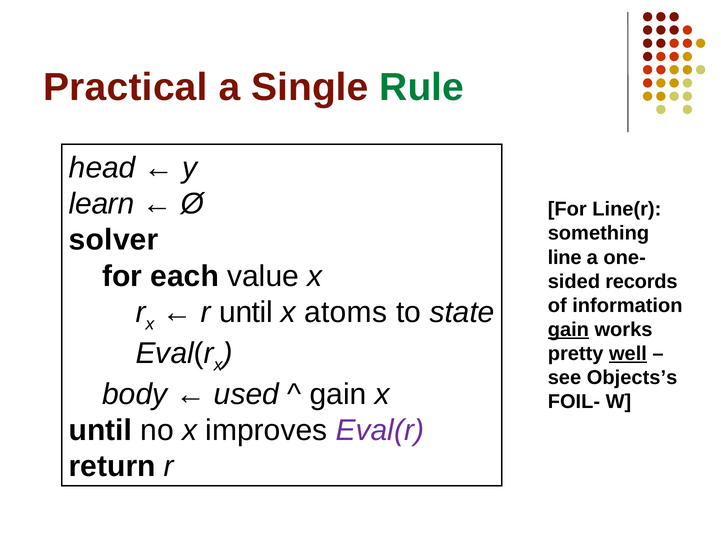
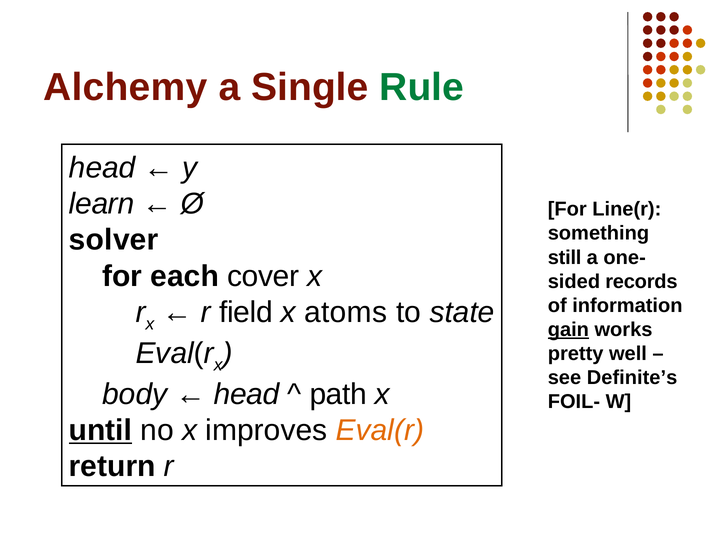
Practical: Practical -> Alchemy
line: line -> still
value: value -> cover
r until: until -> field
well underline: present -> none
Objects’s: Objects’s -> Definite’s
used at (246, 394): used -> head
gain at (338, 394): gain -> path
until at (100, 430) underline: none -> present
Eval(r at (380, 430) colour: purple -> orange
